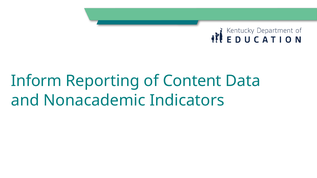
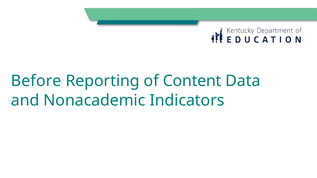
Inform: Inform -> Before
